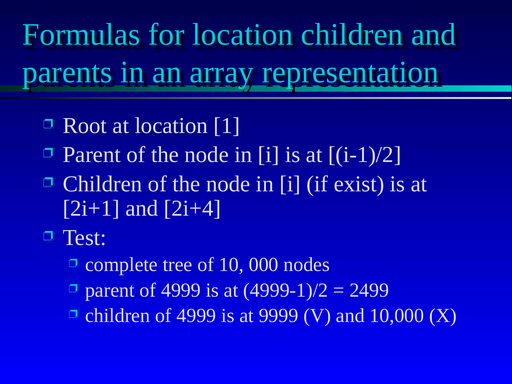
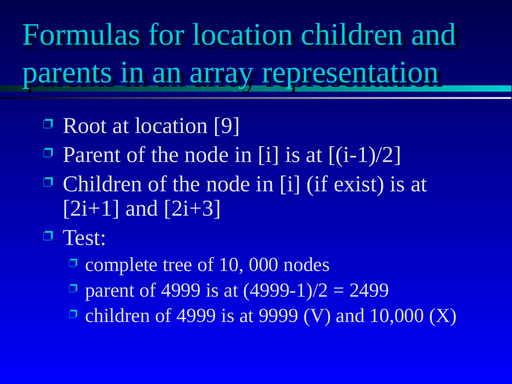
1: 1 -> 9
2i+4: 2i+4 -> 2i+3
